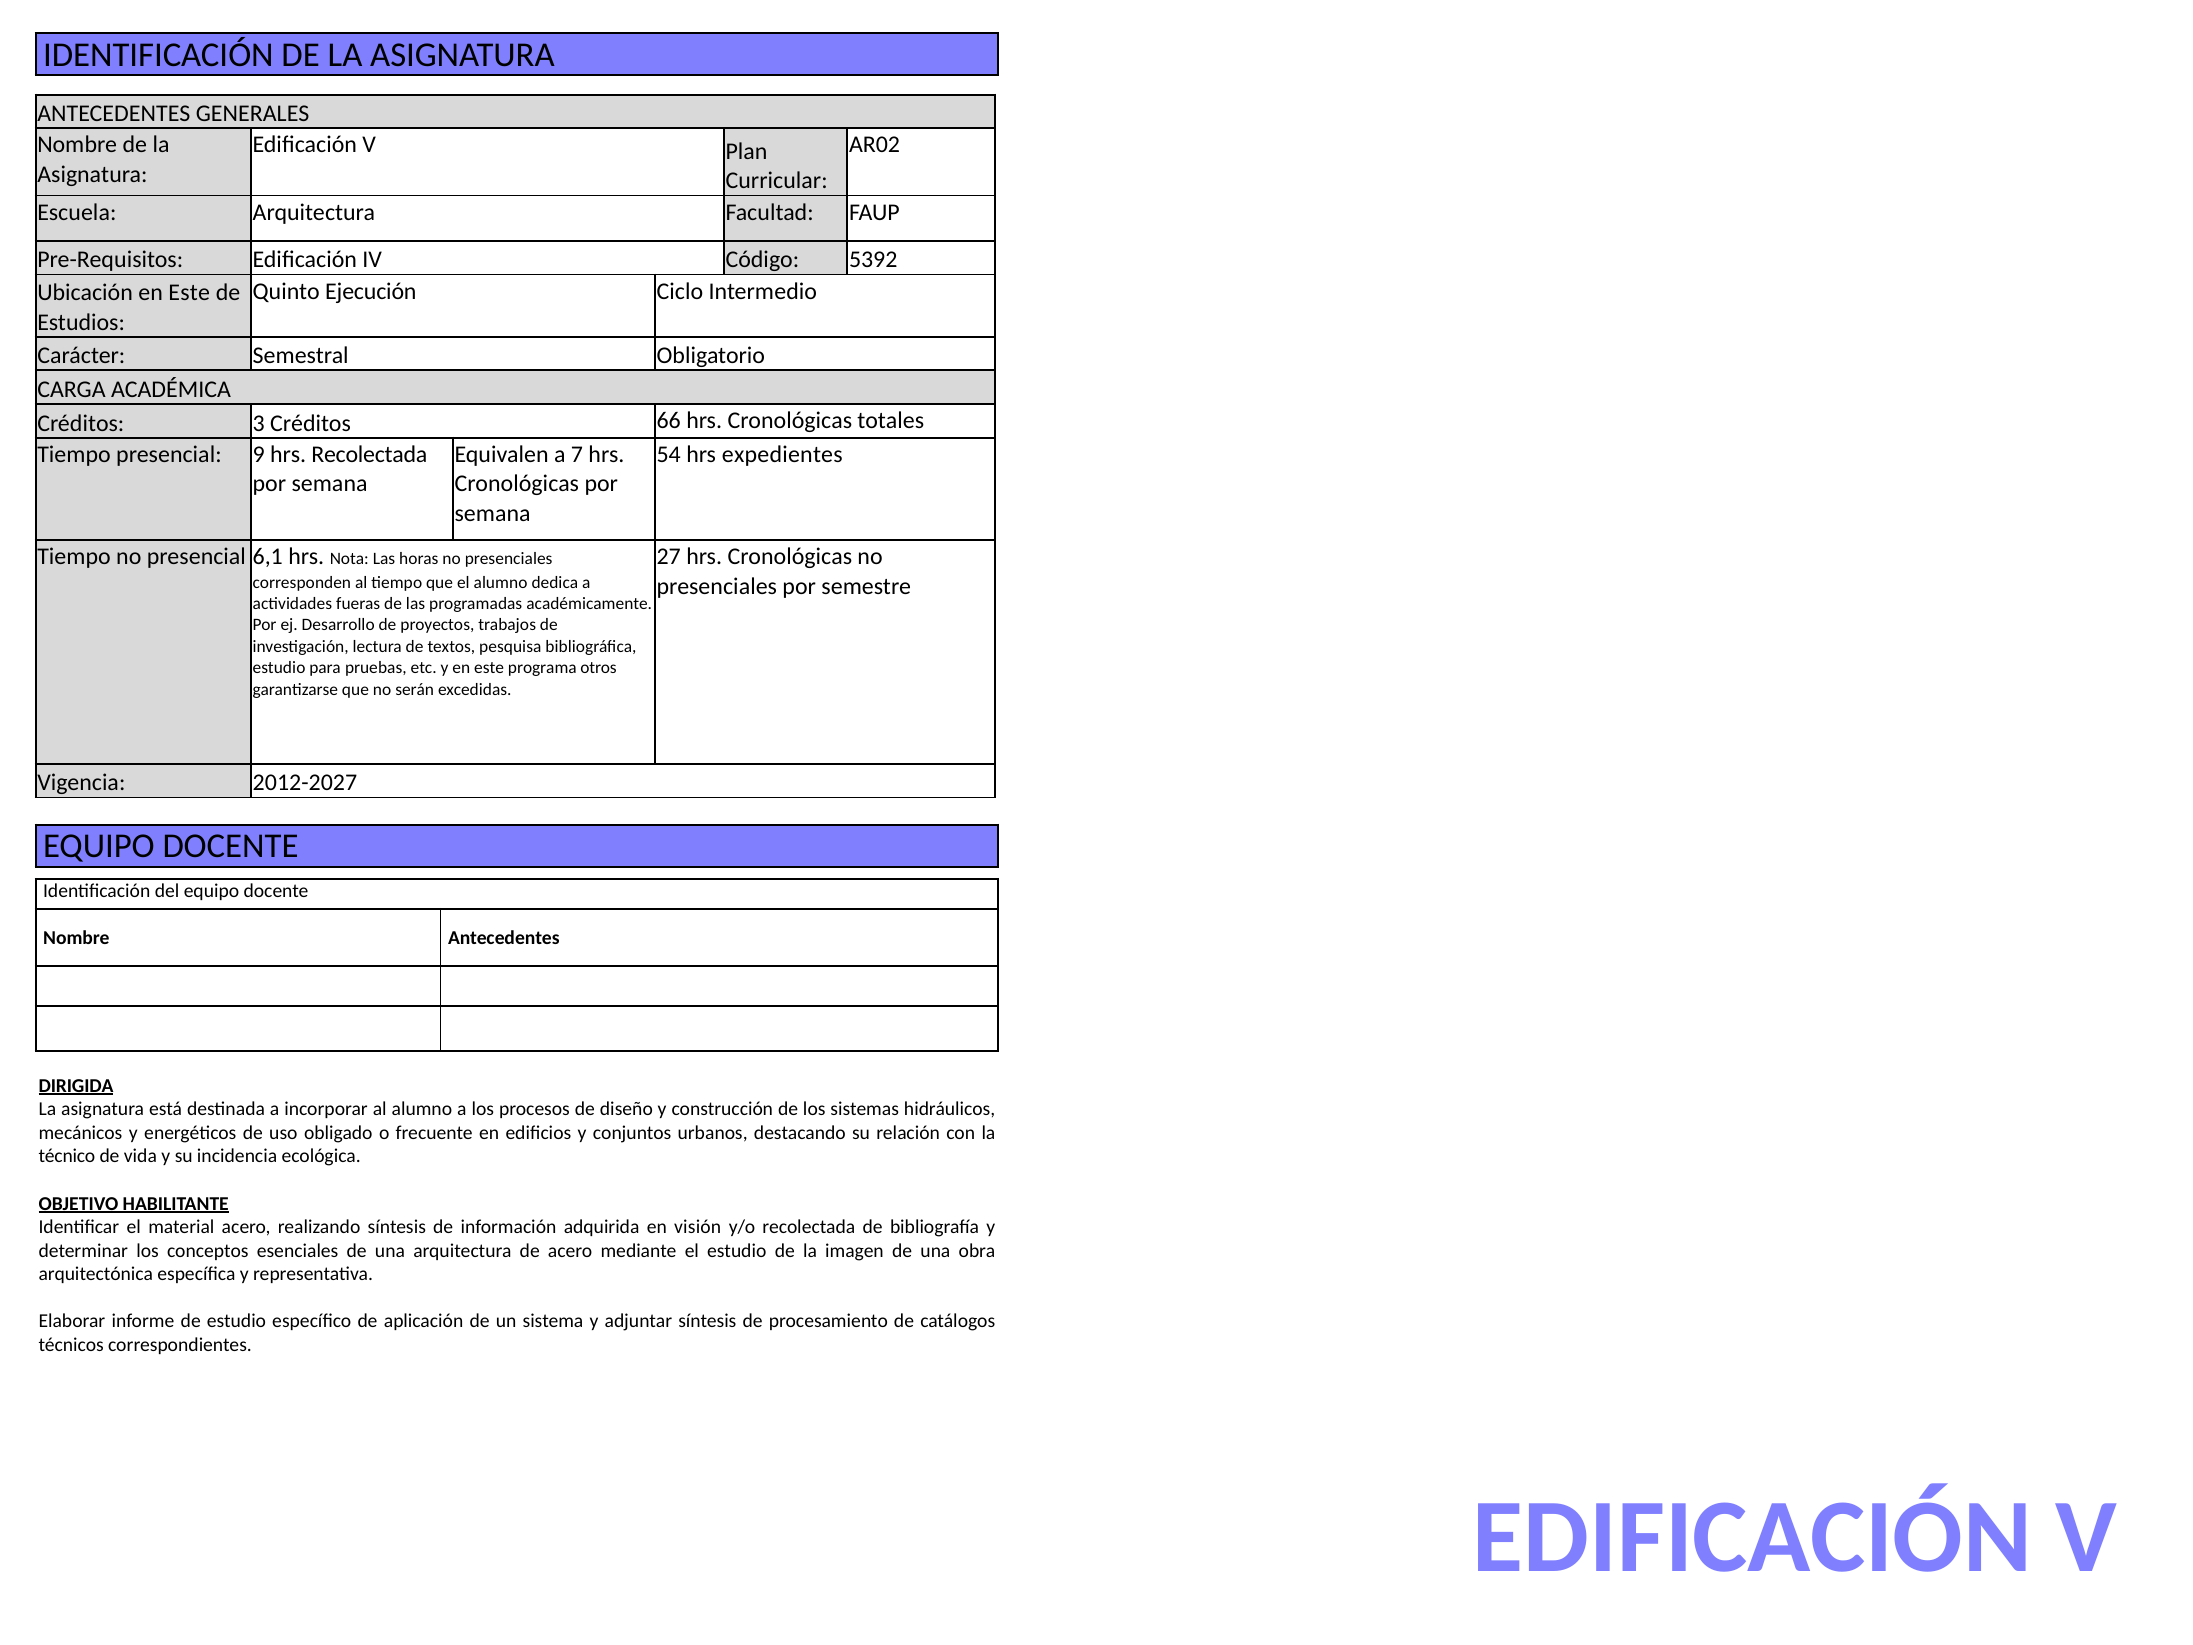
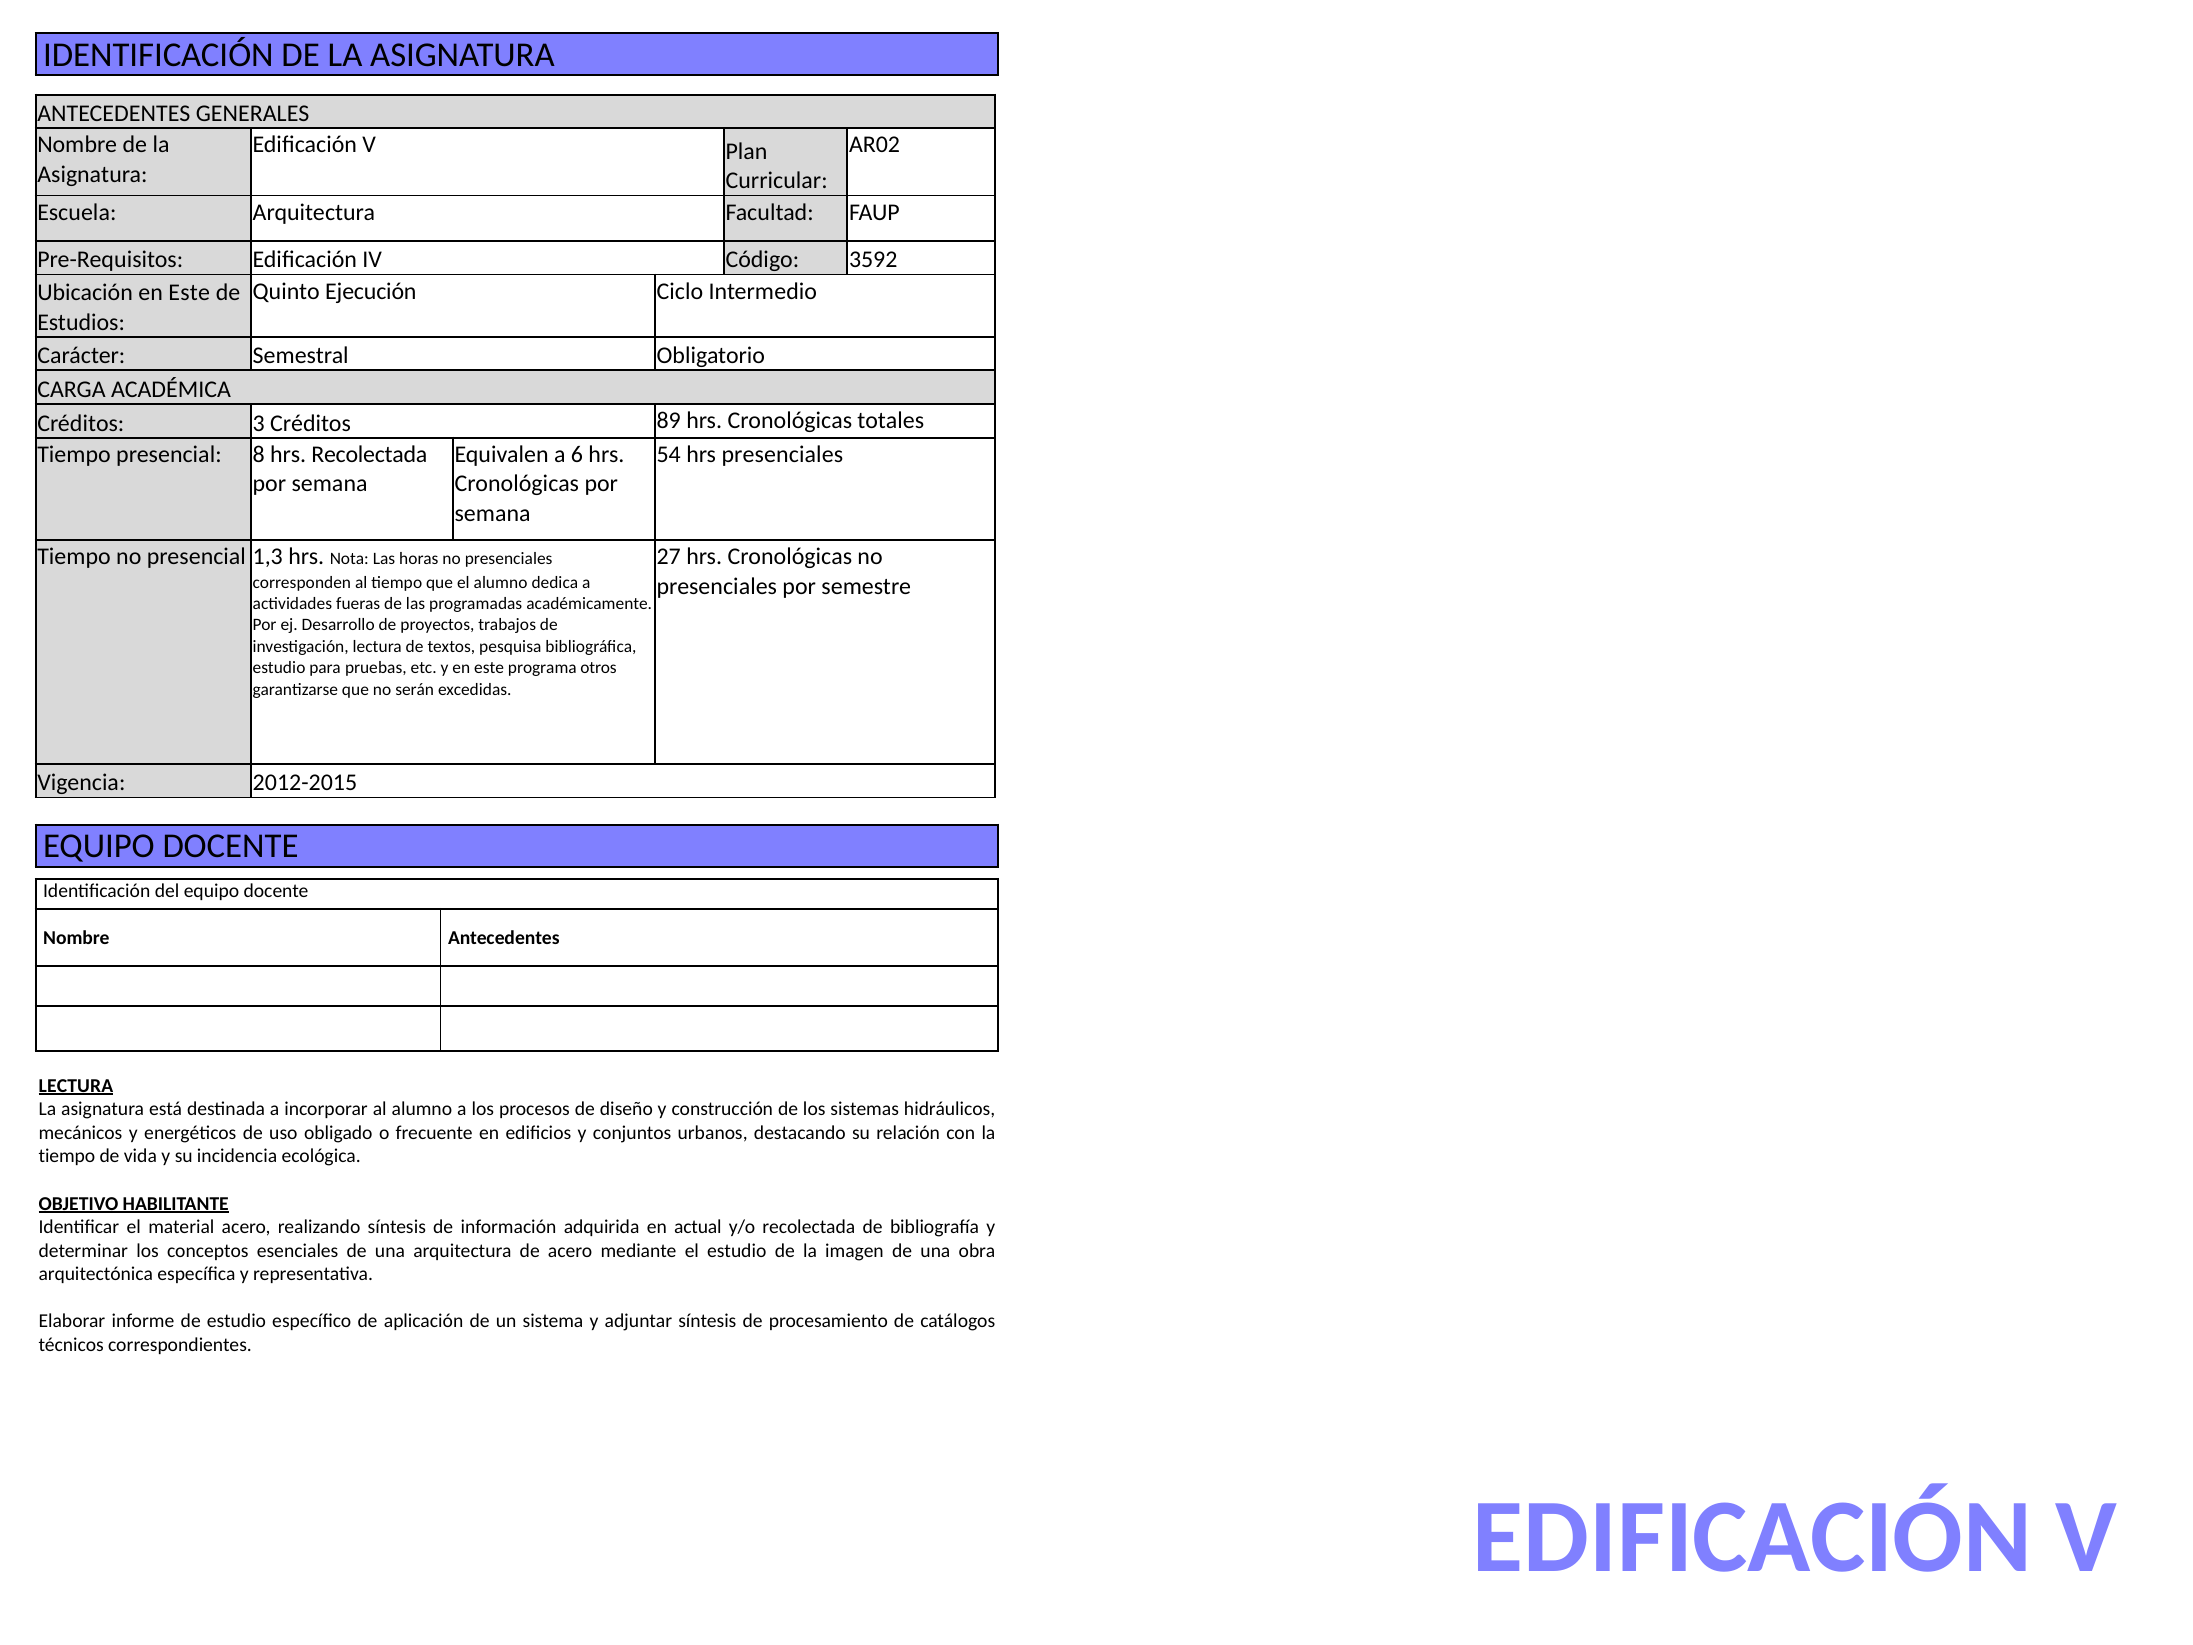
5392: 5392 -> 3592
66: 66 -> 89
9: 9 -> 8
7: 7 -> 6
hrs expedientes: expedientes -> presenciales
6,1: 6,1 -> 1,3
2012-2027: 2012-2027 -> 2012-2015
DIRIGIDA at (76, 1086): DIRIGIDA -> LECTURA
técnico at (67, 1156): técnico -> tiempo
visión: visión -> actual
